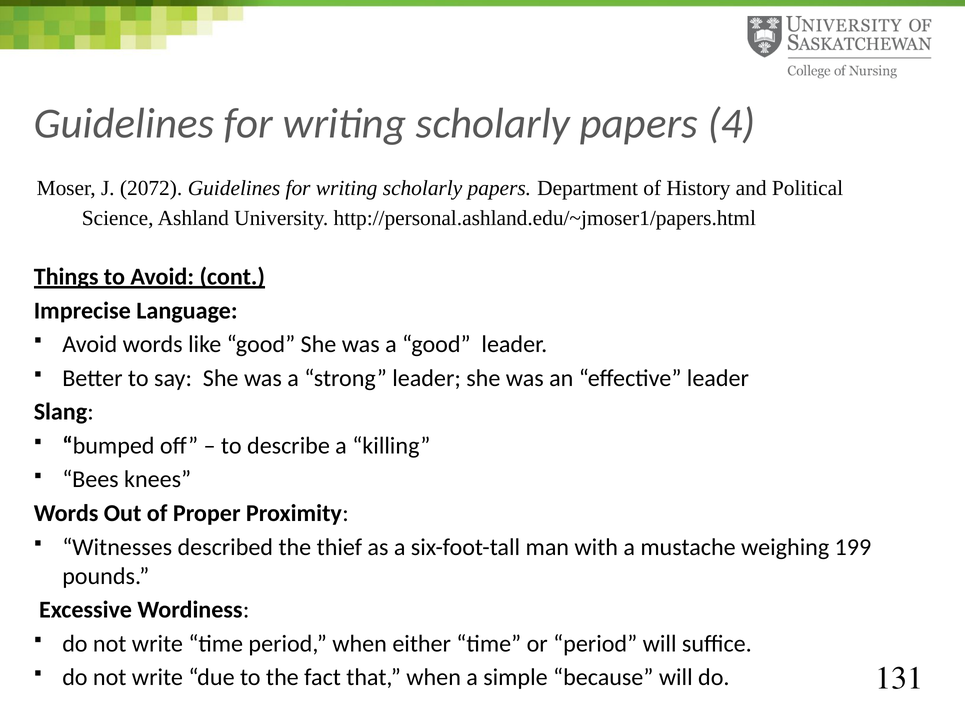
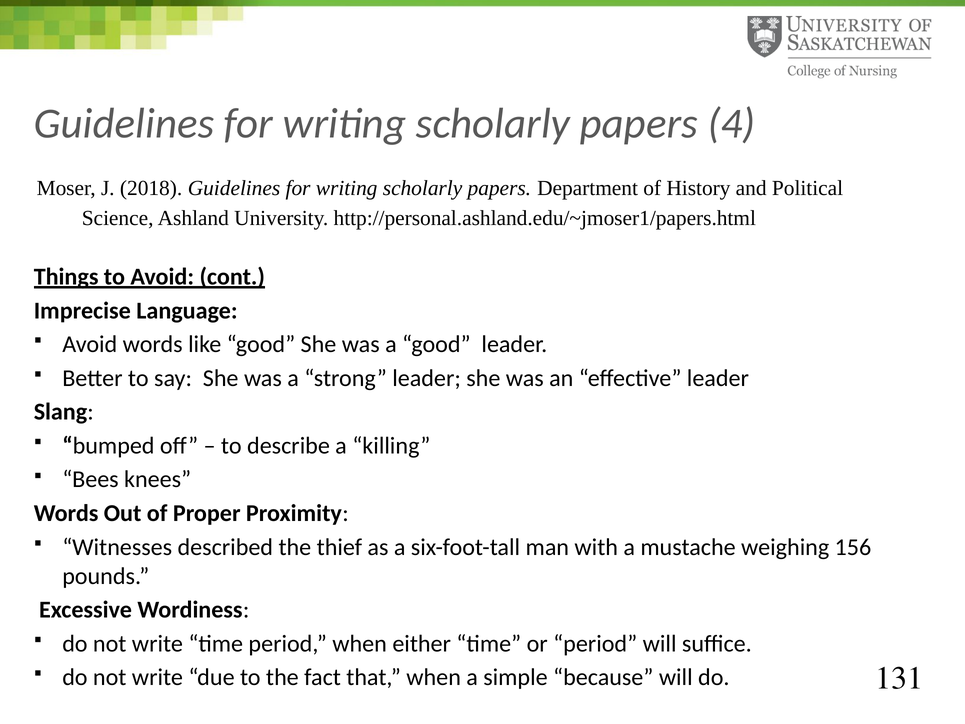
2072: 2072 -> 2018
199: 199 -> 156
